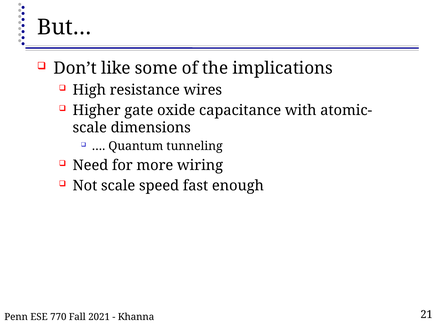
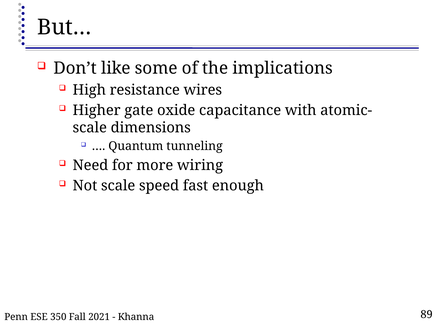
770: 770 -> 350
21: 21 -> 89
